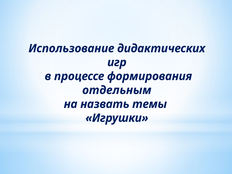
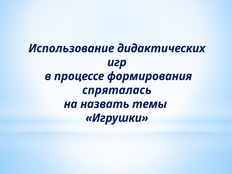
отдельным: отдельным -> спряталась
